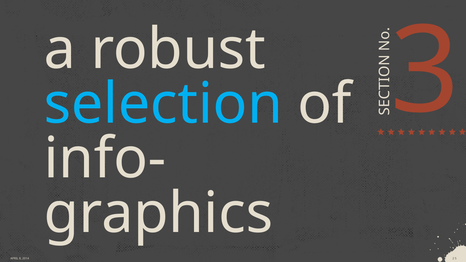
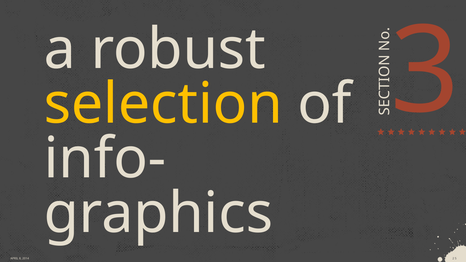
selection colour: light blue -> yellow
